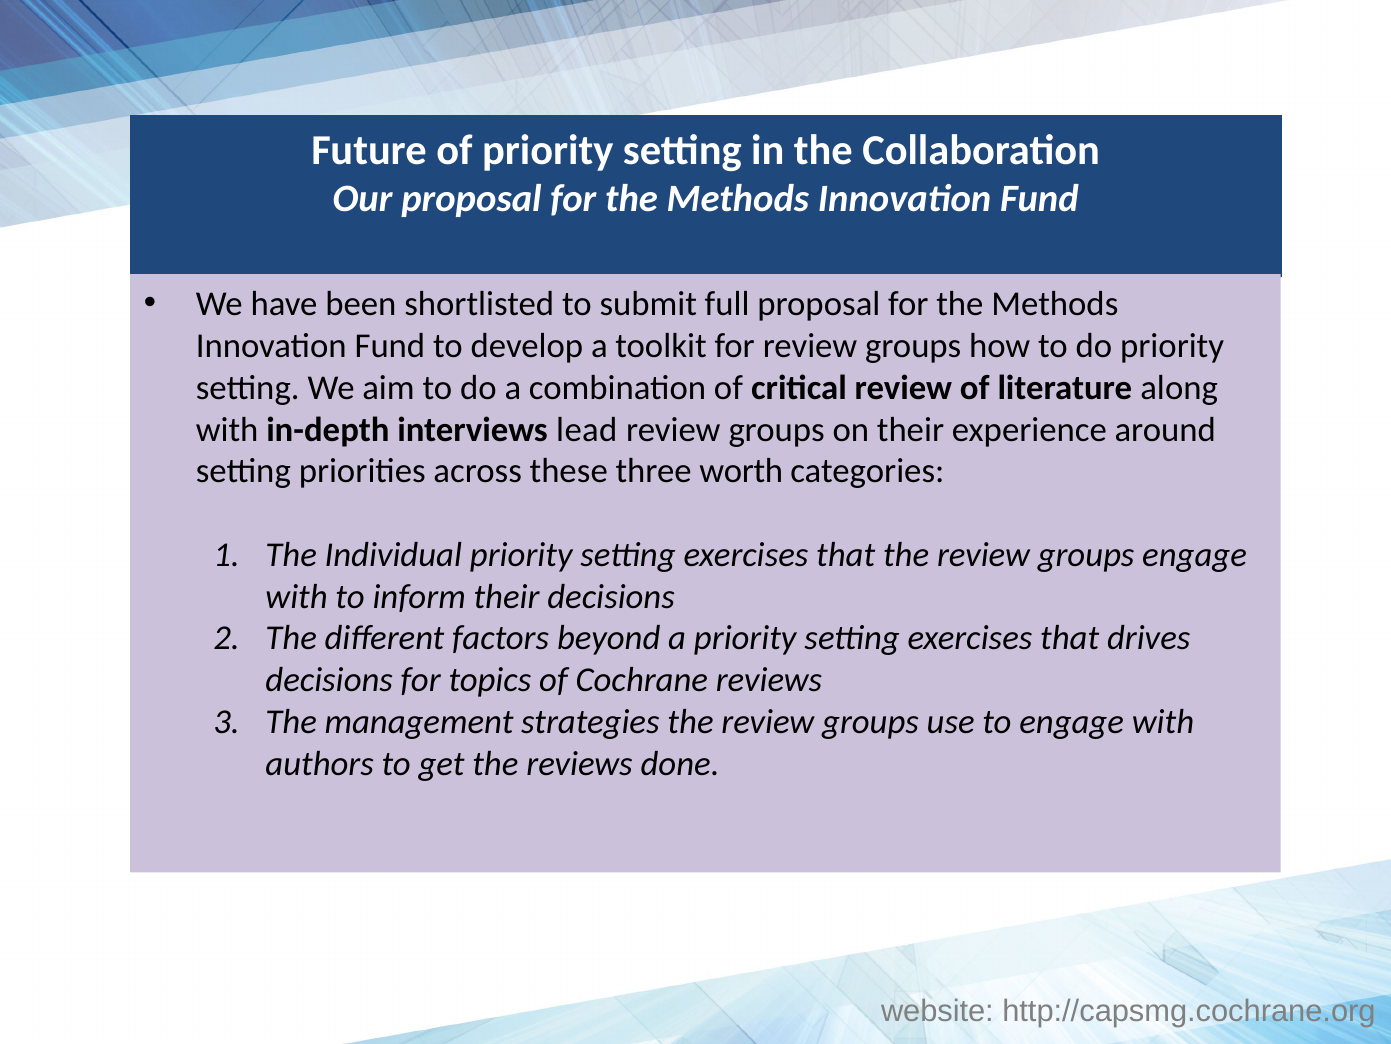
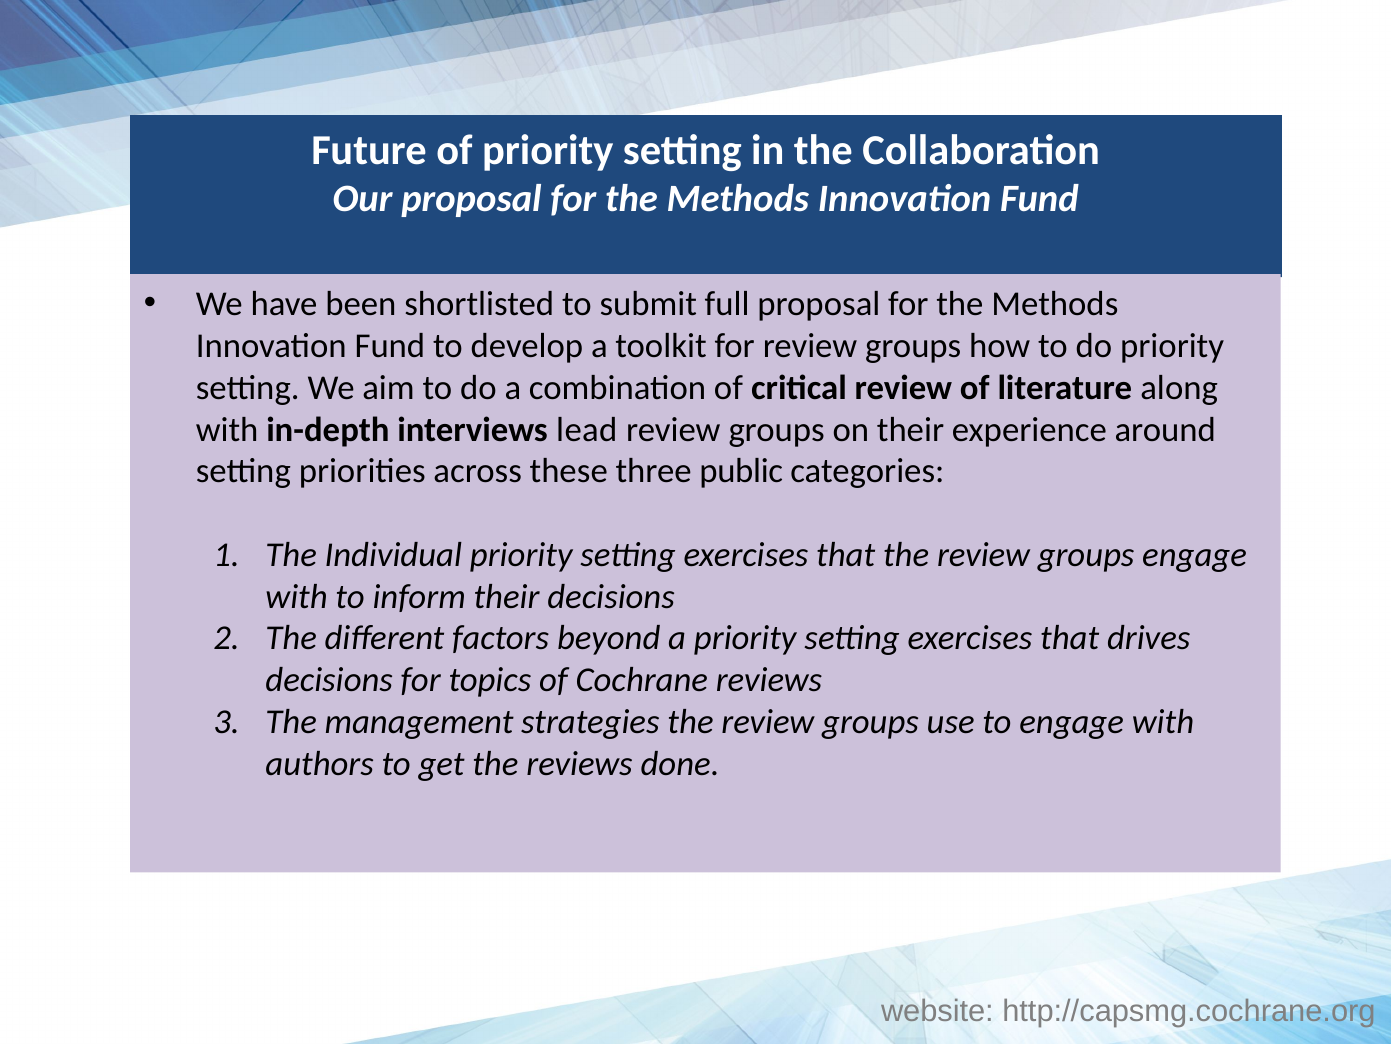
worth: worth -> public
